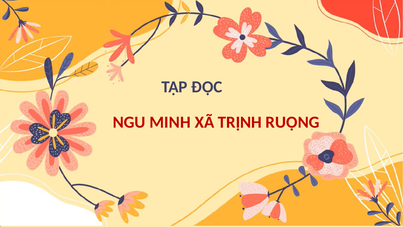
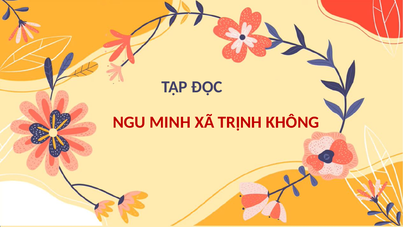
RUỘNG: RUỘNG -> KHÔNG
